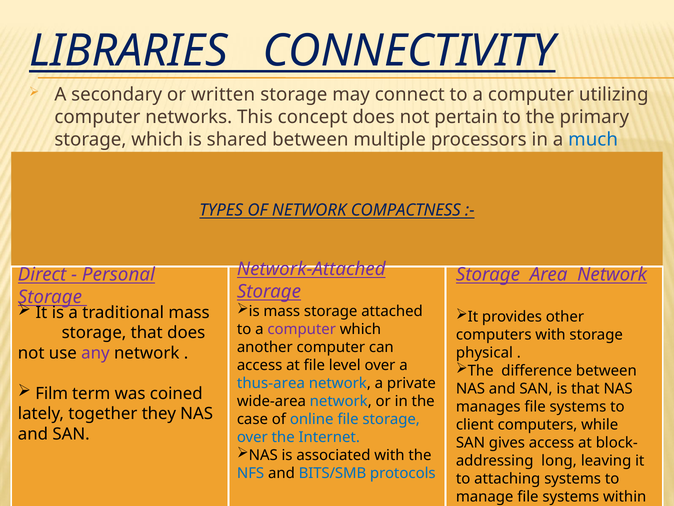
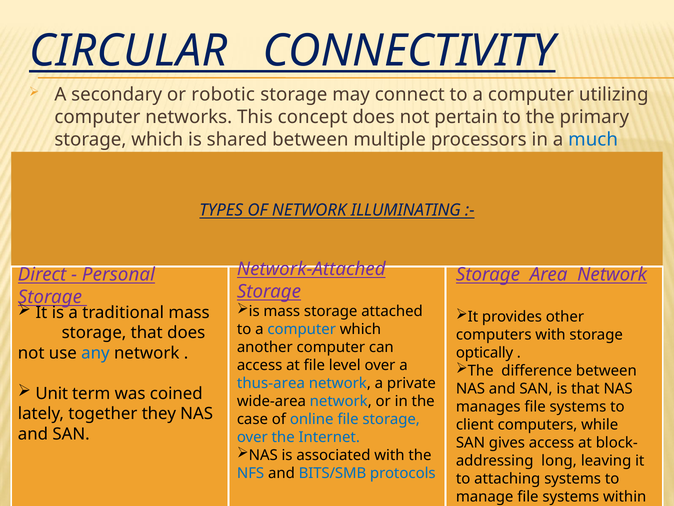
LIBRARIES: LIBRARIES -> CIRCULAR
written: written -> robotic
COMPACTNESS: COMPACTNESS -> ILLUMINATING
computer at (302, 329) colour: purple -> blue
any colour: purple -> blue
physical: physical -> optically
Film: Film -> Unit
